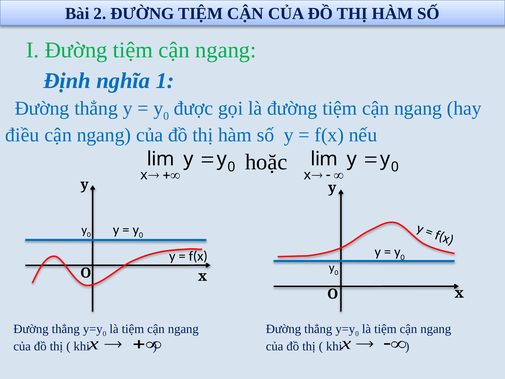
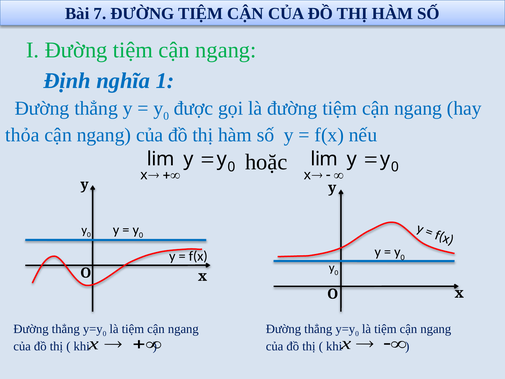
2: 2 -> 7
điều: điều -> thỏa
